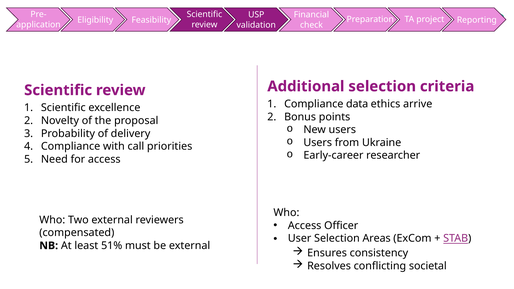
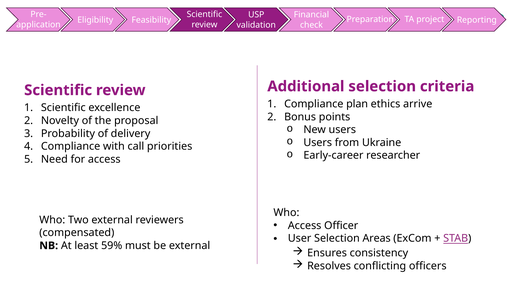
data: data -> plan
51%: 51% -> 59%
societal: societal -> officers
